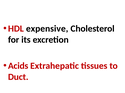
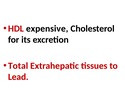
Acids: Acids -> Total
Duct: Duct -> Lead
